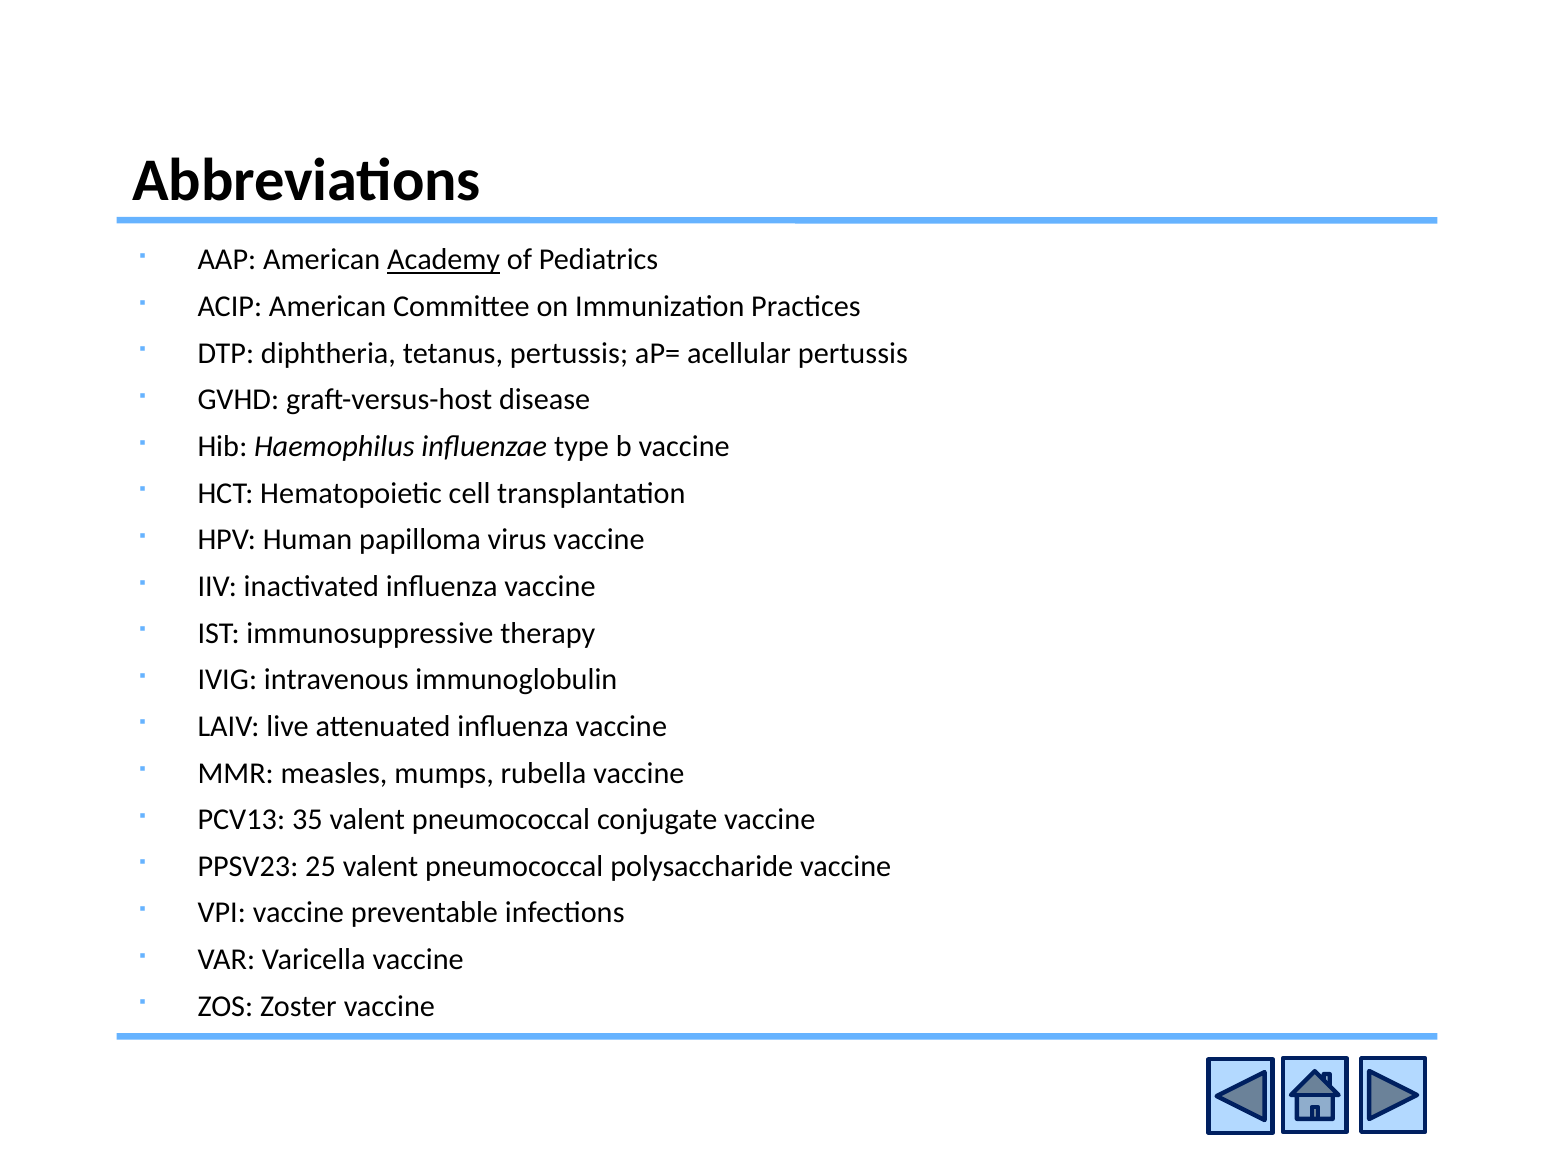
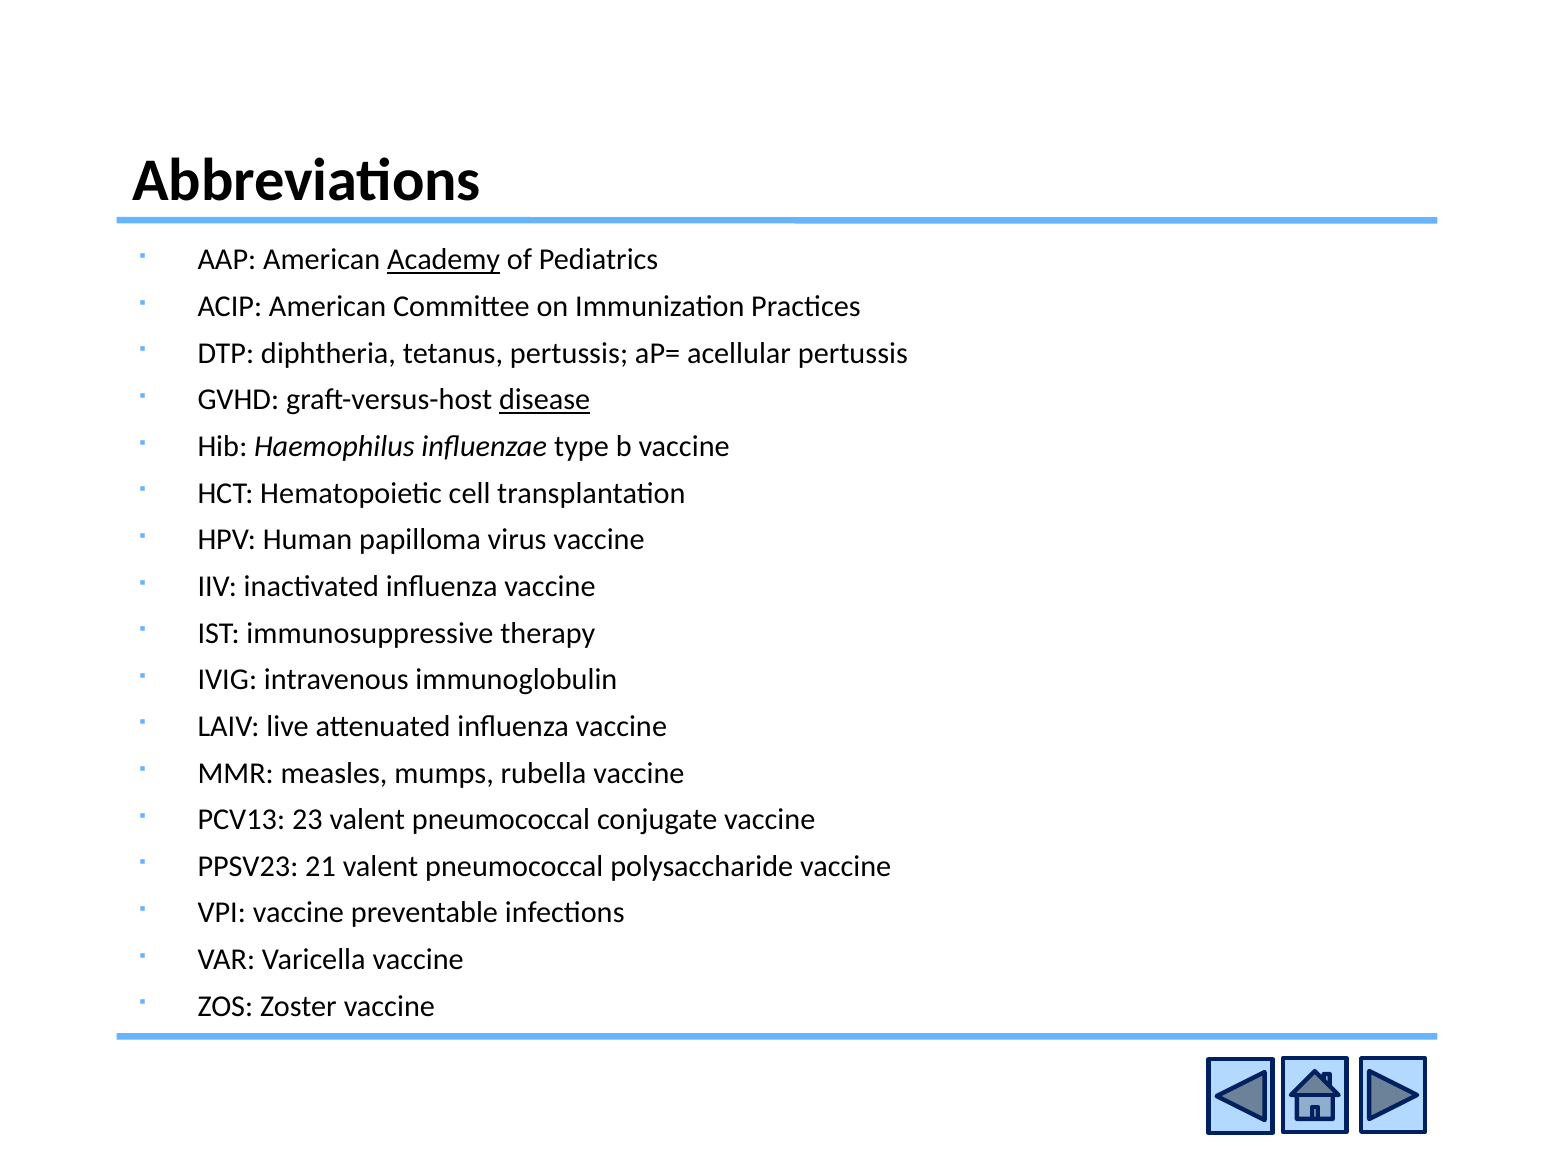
disease underline: none -> present
35: 35 -> 23
25: 25 -> 21
